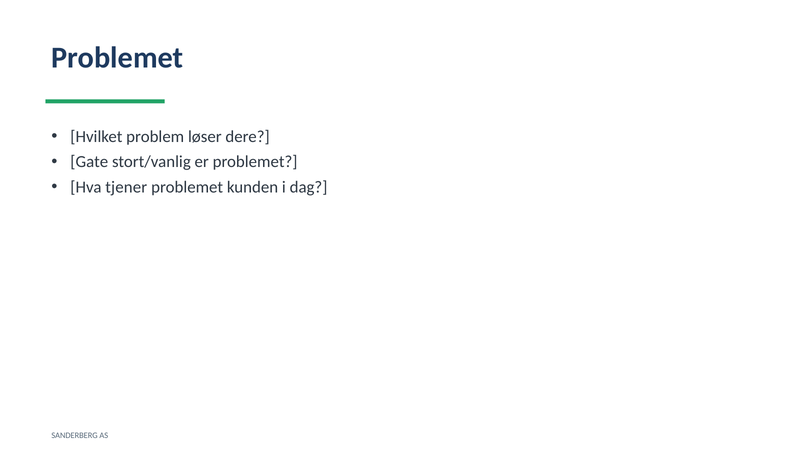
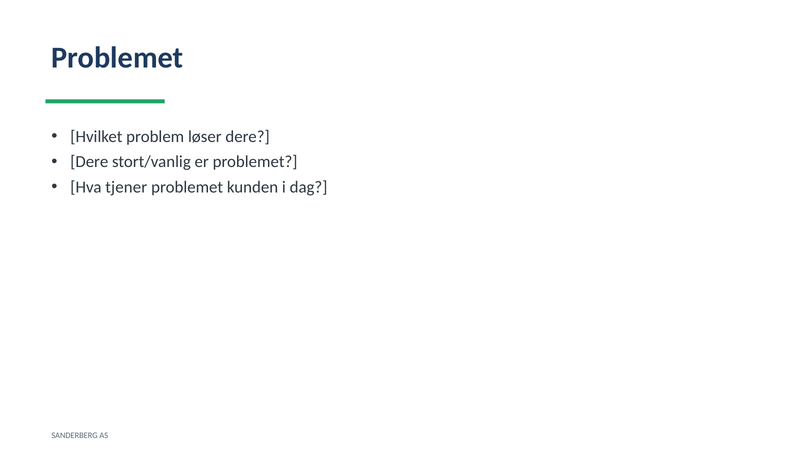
Gate at (89, 162): Gate -> Dere
